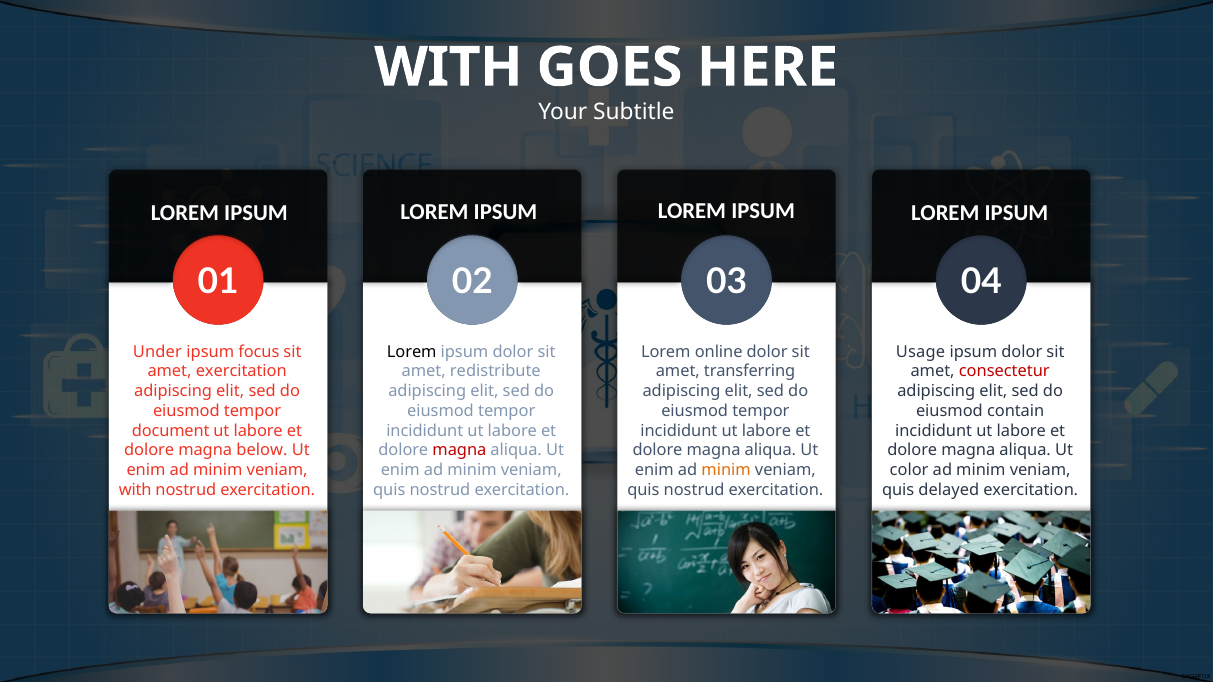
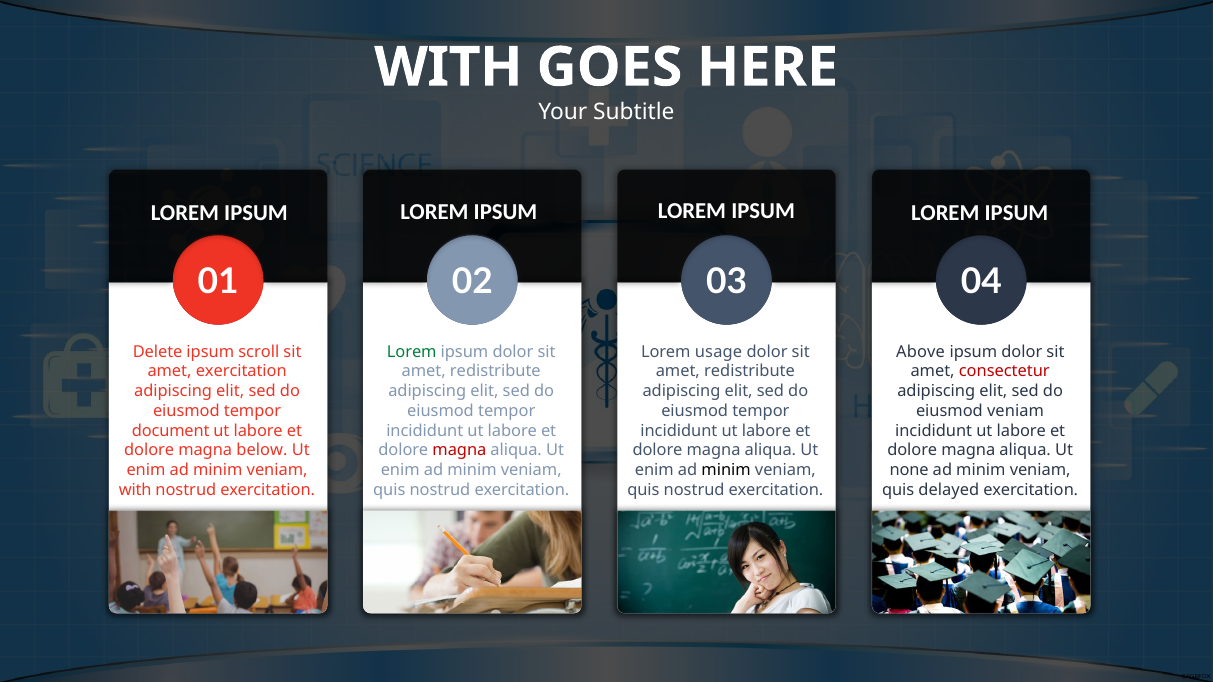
Under: Under -> Delete
focus: focus -> scroll
Lorem at (412, 352) colour: black -> green
online: online -> usage
Usage: Usage -> Above
transferring at (750, 372): transferring -> redistribute
eiusmod contain: contain -> veniam
minim at (726, 470) colour: orange -> black
color: color -> none
